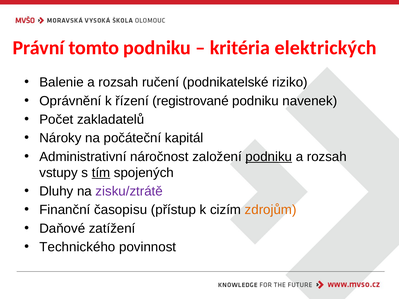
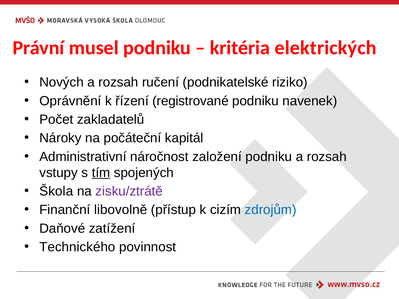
tomto: tomto -> musel
Balenie: Balenie -> Nových
podniku at (269, 157) underline: present -> none
Dluhy: Dluhy -> Škola
časopisu: časopisu -> libovolně
zdrojům colour: orange -> blue
